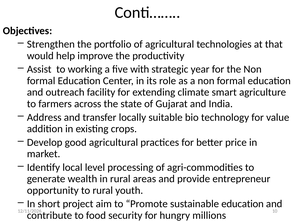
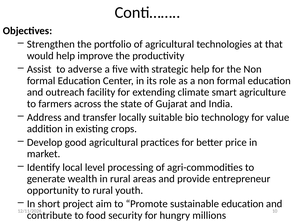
working: working -> adverse
strategic year: year -> help
